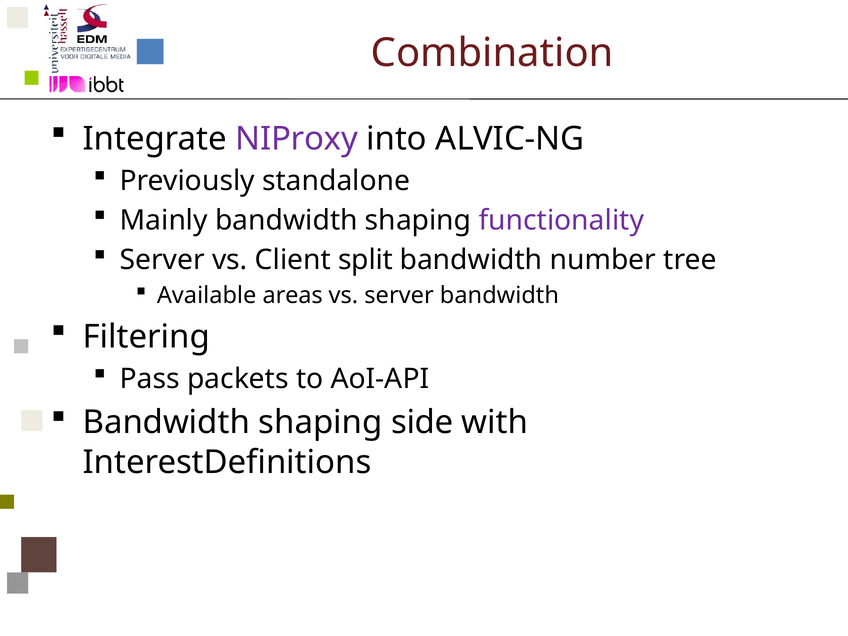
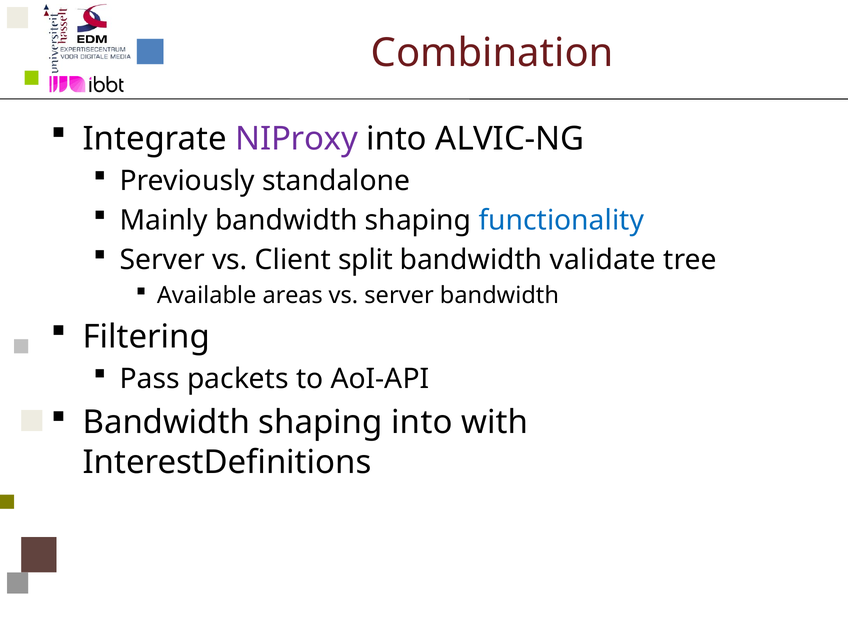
functionality colour: purple -> blue
number: number -> validate
shaping side: side -> into
